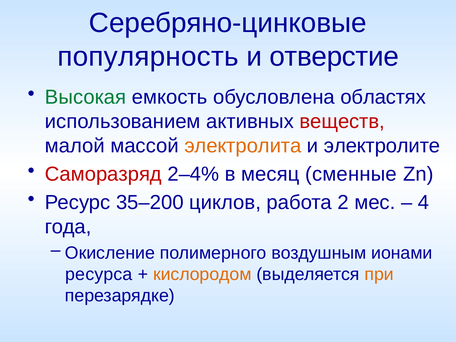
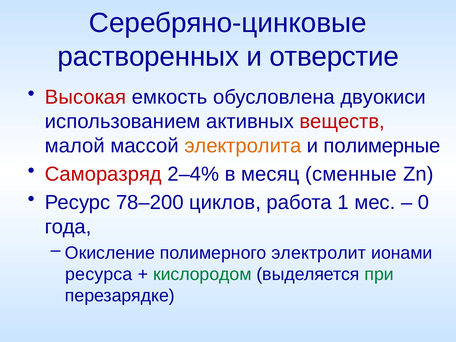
популярность: популярность -> растворенных
Высокая colour: green -> red
областях: областях -> двуокиси
электролите: электролите -> полимерные
35–200: 35–200 -> 78–200
2: 2 -> 1
4: 4 -> 0
воздушным: воздушным -> электролит
кислородом colour: orange -> green
при colour: orange -> green
